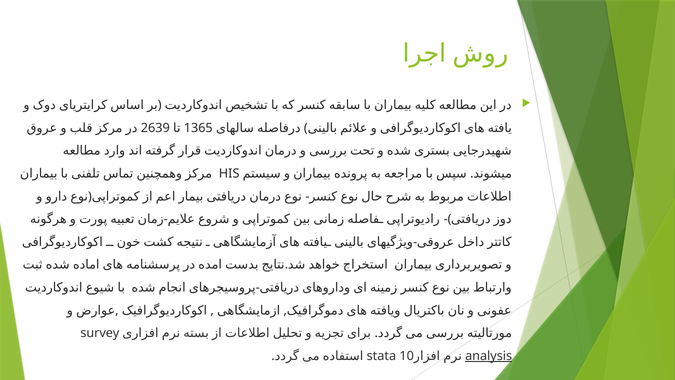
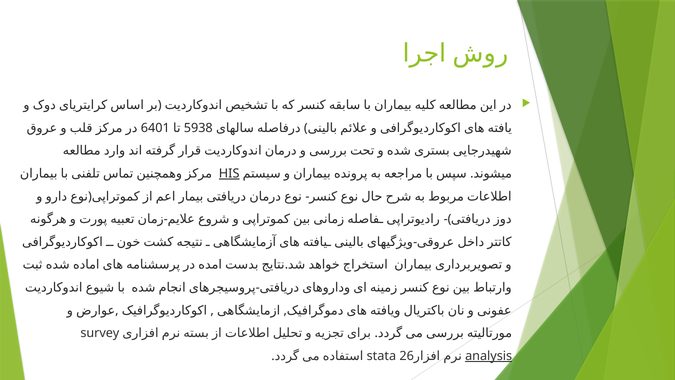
2639: 2639 -> 6401
1365: 1365 -> 5938
HIS underline: none -> present
10: 10 -> 26
